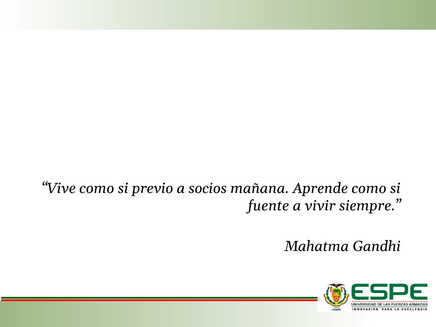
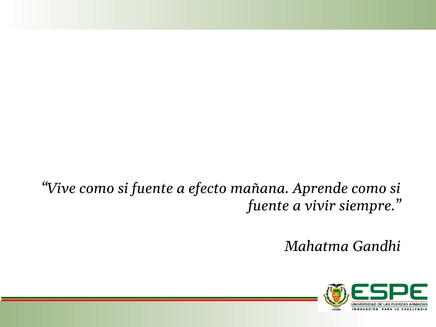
Vive como si previo: previo -> fuente
socios: socios -> efecto
